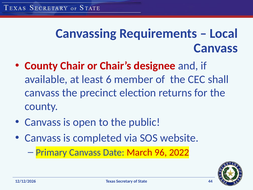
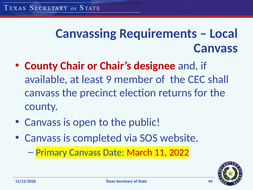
6: 6 -> 9
96: 96 -> 11
